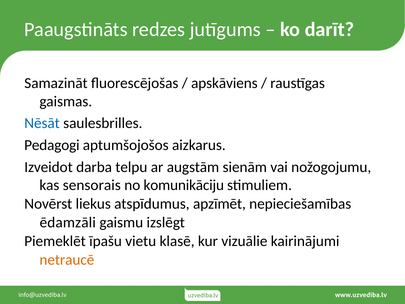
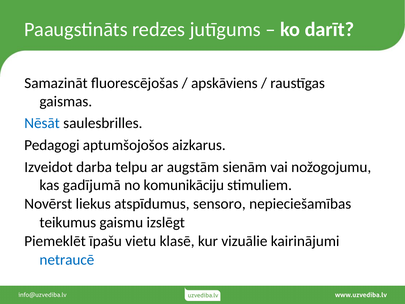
sensorais: sensorais -> gadījumā
apzīmēt: apzīmēt -> sensoro
ēdamzāli: ēdamzāli -> teikumus
netraucē colour: orange -> blue
